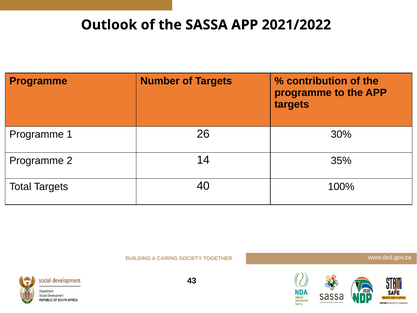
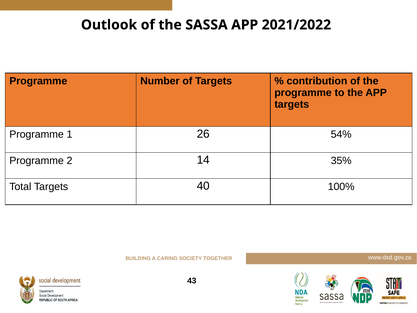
30%: 30% -> 54%
